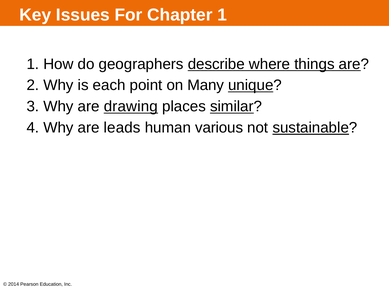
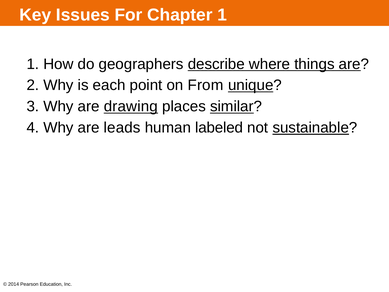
Many: Many -> From
various: various -> labeled
